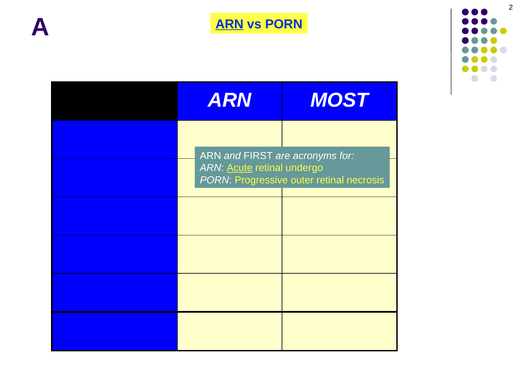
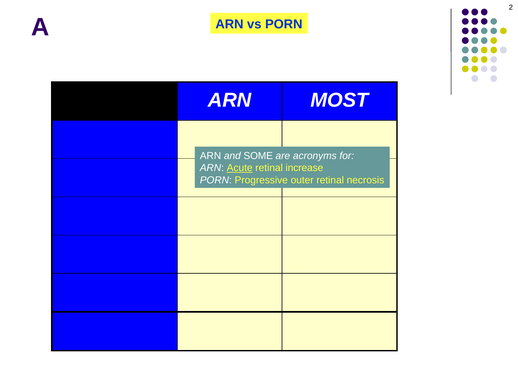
ARN at (229, 24) underline: present -> none
FIRST: FIRST -> SOME
undergo: undergo -> increase
